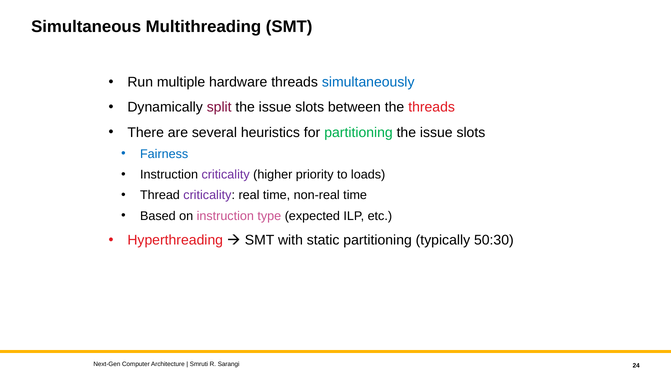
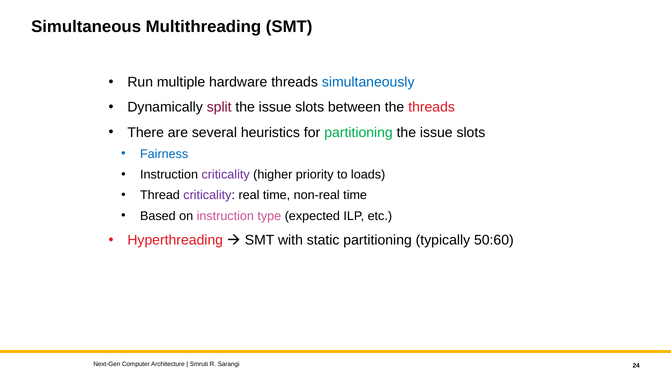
50:30: 50:30 -> 50:60
